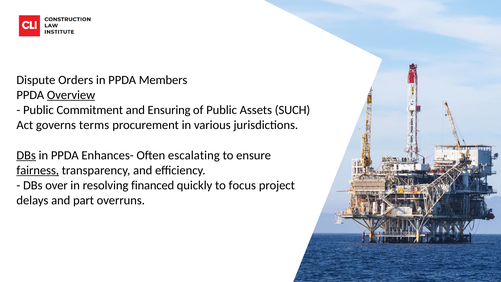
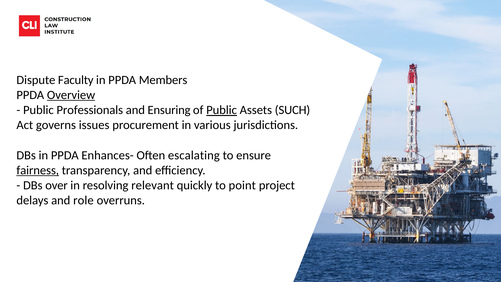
Orders: Orders -> Faculty
Commitment: Commitment -> Professionals
Public at (222, 110) underline: none -> present
terms: terms -> issues
DBs at (26, 155) underline: present -> none
financed: financed -> relevant
focus: focus -> point
part: part -> role
